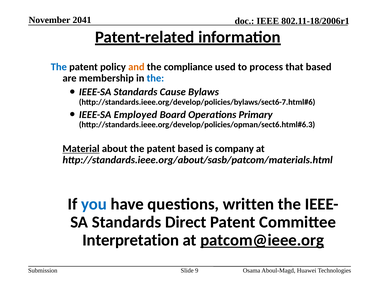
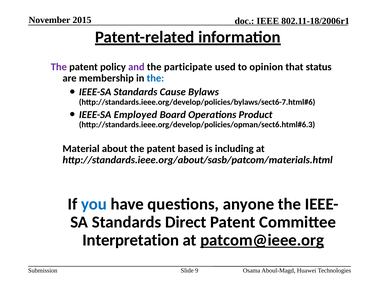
2041: 2041 -> 2015
The at (59, 67) colour: blue -> purple
and colour: orange -> purple
compliance: compliance -> participate
process: process -> opinion
that based: based -> status
Primary: Primary -> Product
Material underline: present -> none
company: company -> including
written: written -> anyone
